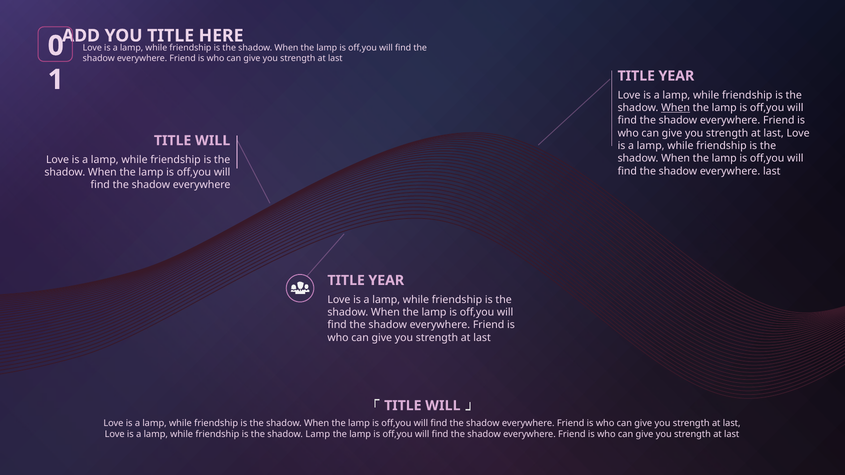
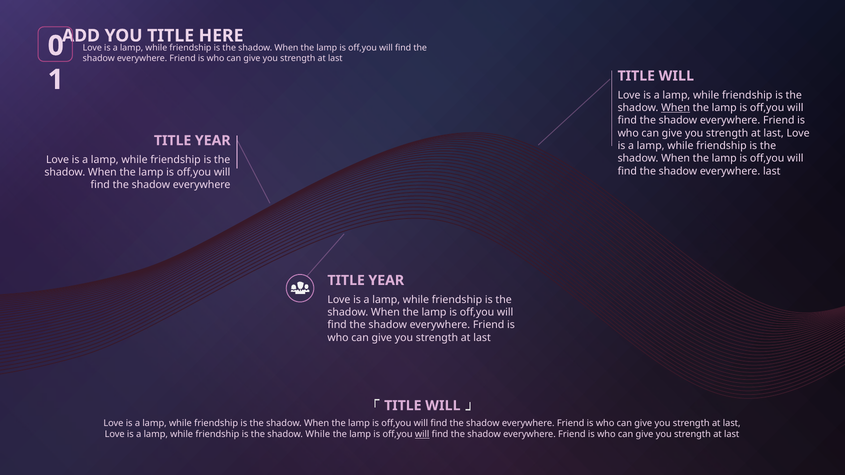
YEAR at (676, 76): YEAR -> WILL
WILL at (213, 141): WILL -> YEAR
shadow Lamp: Lamp -> While
will at (422, 435) underline: none -> present
